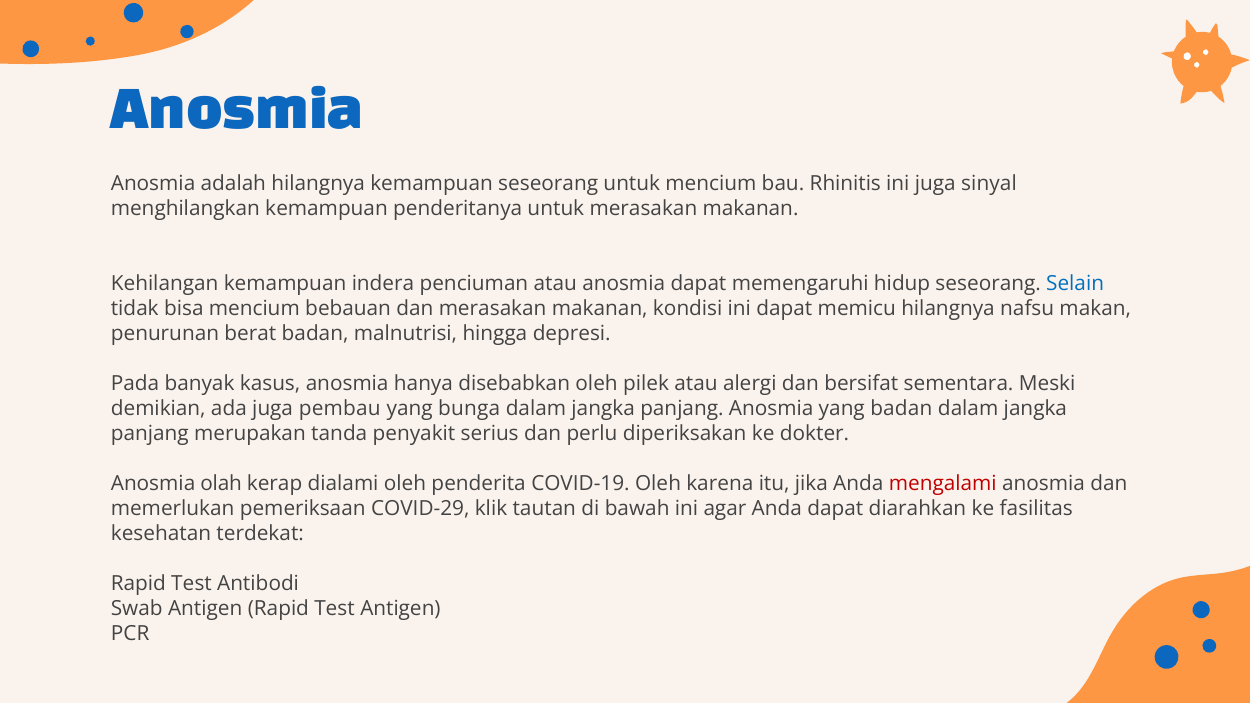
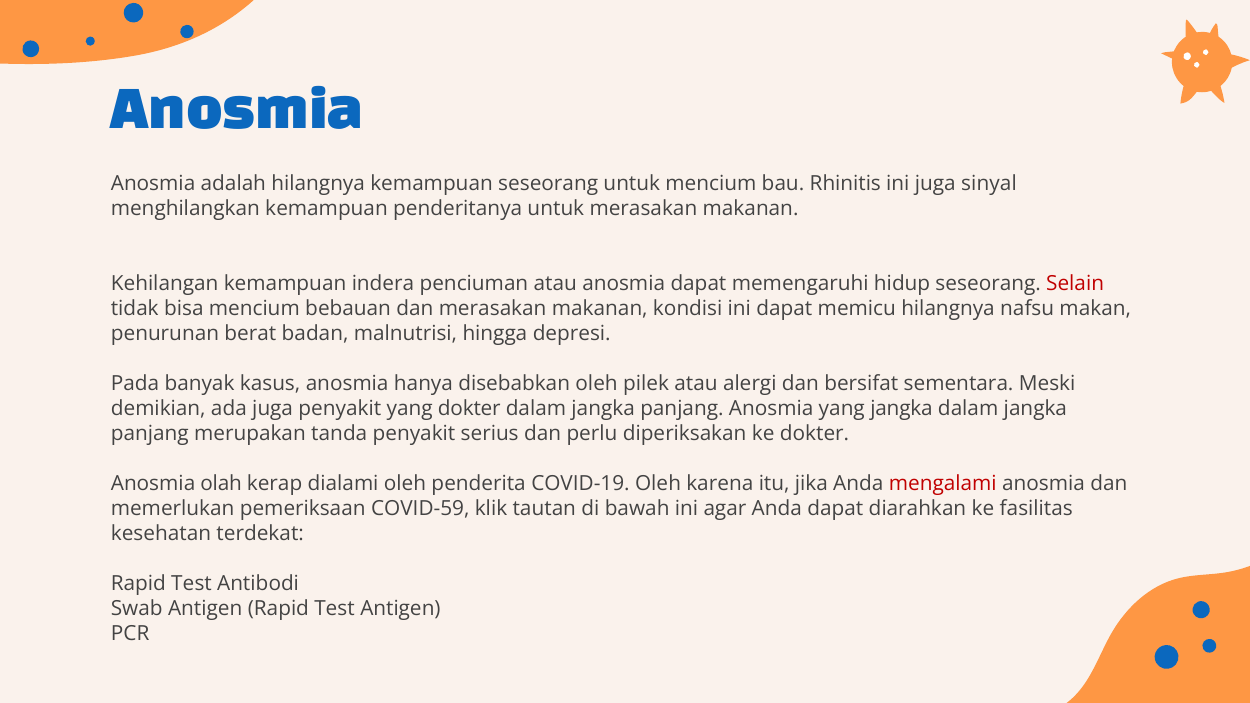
Selain colour: blue -> red
juga pembau: pembau -> penyakit
yang bunga: bunga -> dokter
yang badan: badan -> jangka
COVID-29: COVID-29 -> COVID-59
